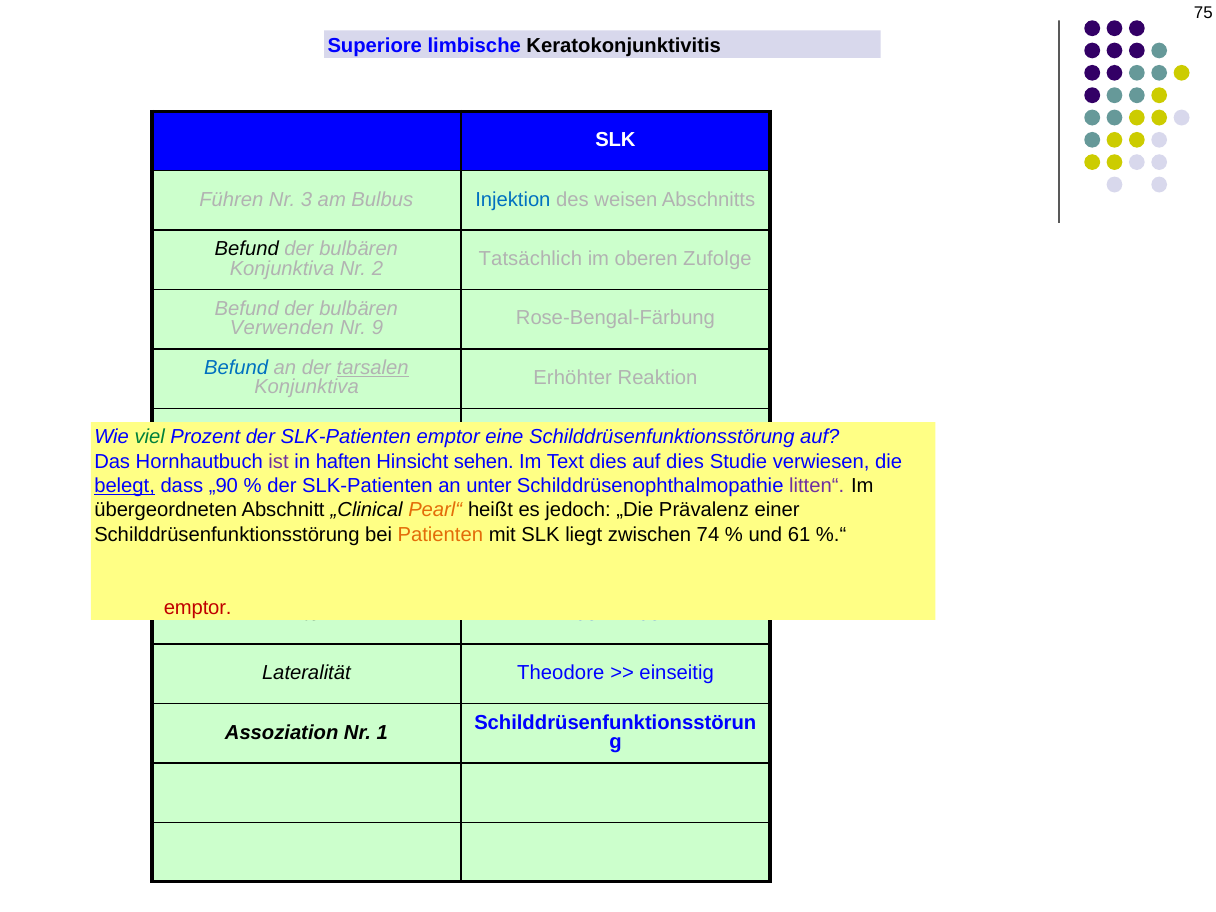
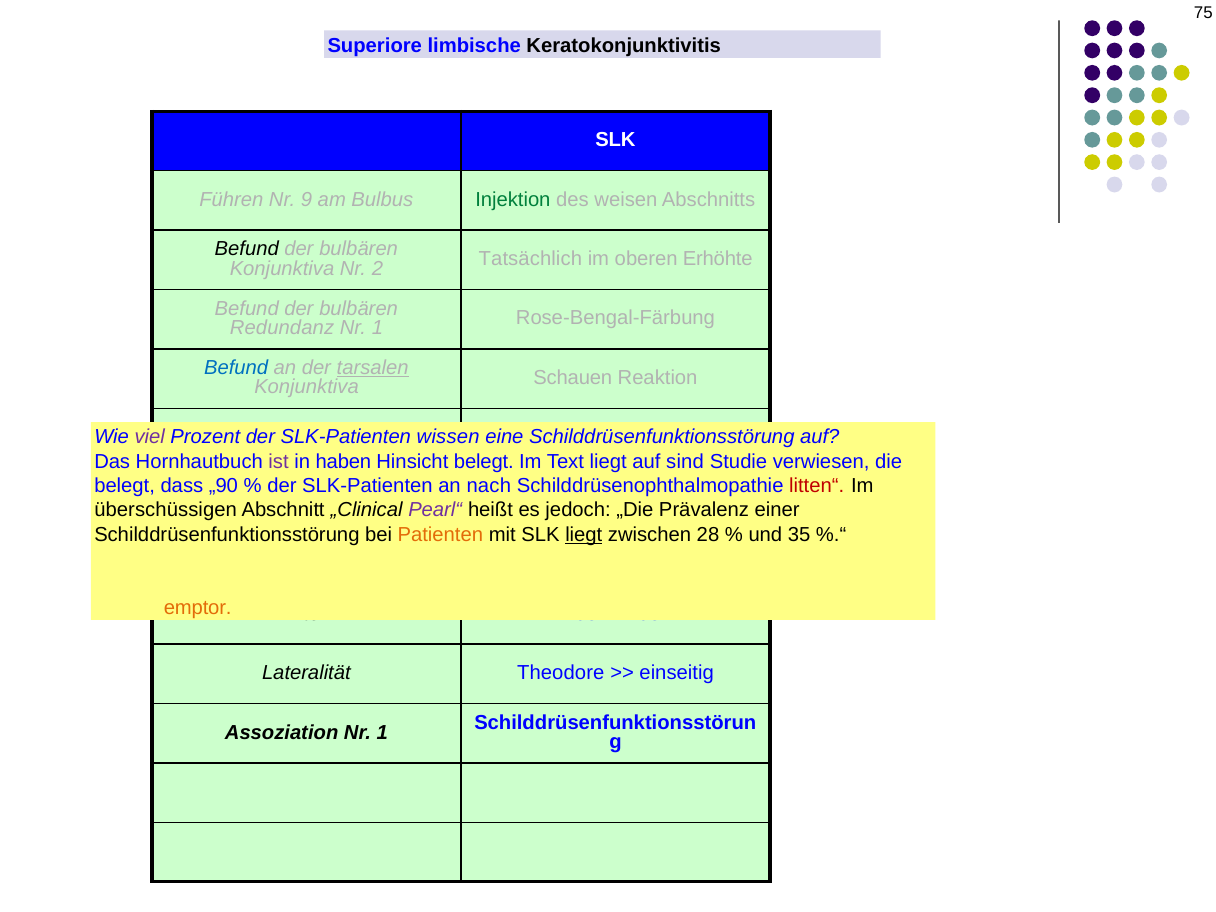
3: 3 -> 9
Injektion colour: blue -> green
Zufolge: Zufolge -> Erhöhte
Verwenden: Verwenden -> Redundanz
9 at (377, 328): 9 -> 1
Erhöhter: Erhöhter -> Schauen
viel colour: green -> purple
emptor at (448, 437): emptor -> wissen
haften: haften -> haben
Hinsicht sehen: sehen -> belegt
Text dies: dies -> liegt
auf dies: dies -> sind
belegt at (125, 486) underline: present -> none
unter: unter -> nach
litten“ colour: purple -> red
übergeordneten: übergeordneten -> überschüssigen
Pearl“ colour: orange -> purple
liegt at (584, 535) underline: none -> present
74: 74 -> 28
61: 61 -> 35
emptor at (198, 608) colour: red -> orange
